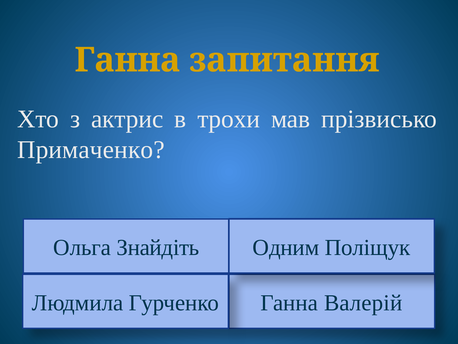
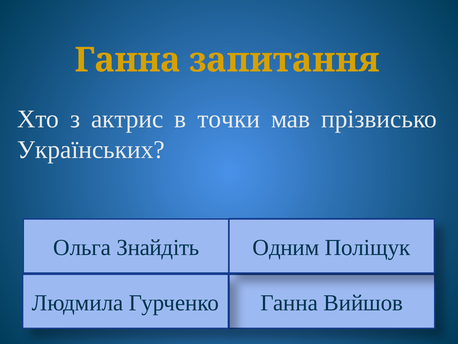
трохи: трохи -> точки
Примаченко: Примаченко -> Українських
Валерій: Валерій -> Вийшов
